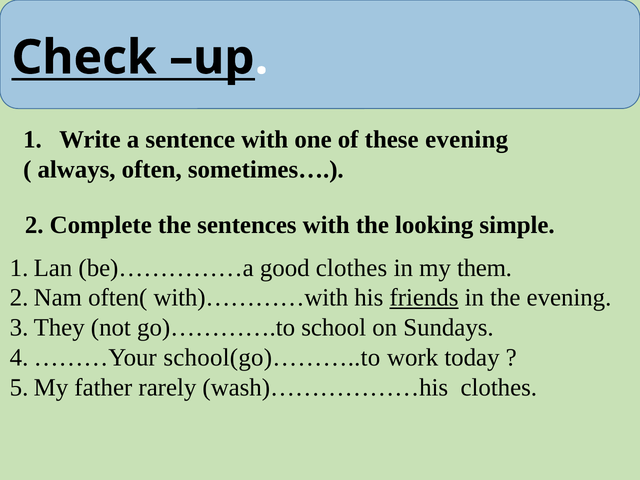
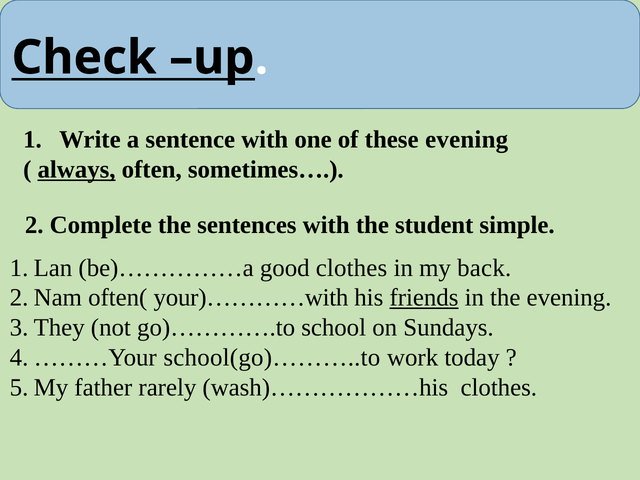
always underline: none -> present
looking: looking -> student
them: them -> back
with)…………with: with)…………with -> your)…………with
